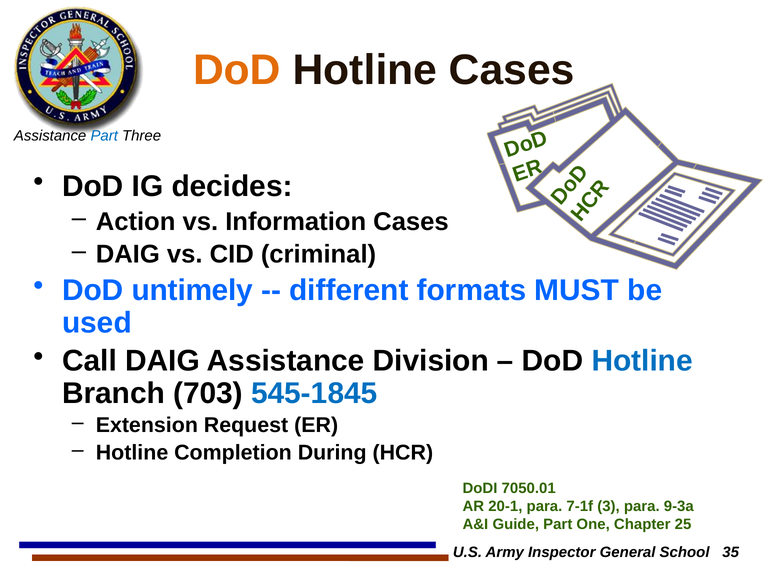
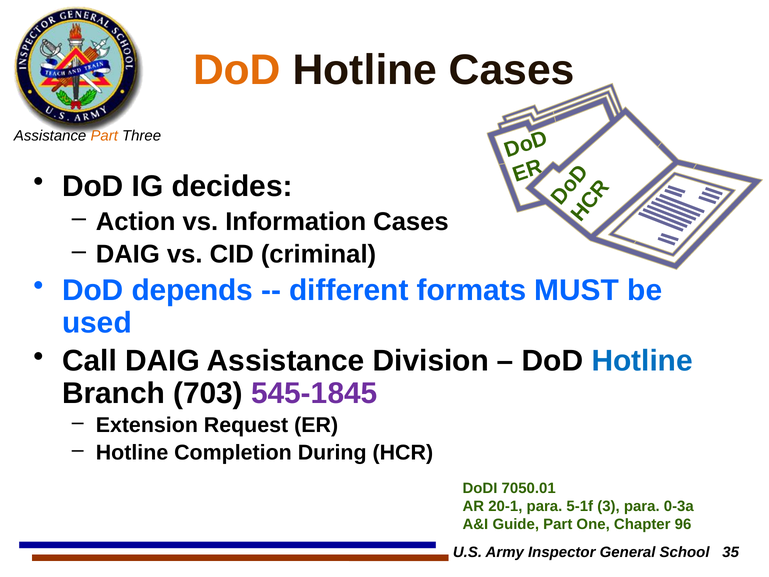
Part at (104, 136) colour: blue -> orange
untimely: untimely -> depends
545-1845 colour: blue -> purple
7-1f: 7-1f -> 5-1f
9-3a: 9-3a -> 0-3a
25: 25 -> 96
